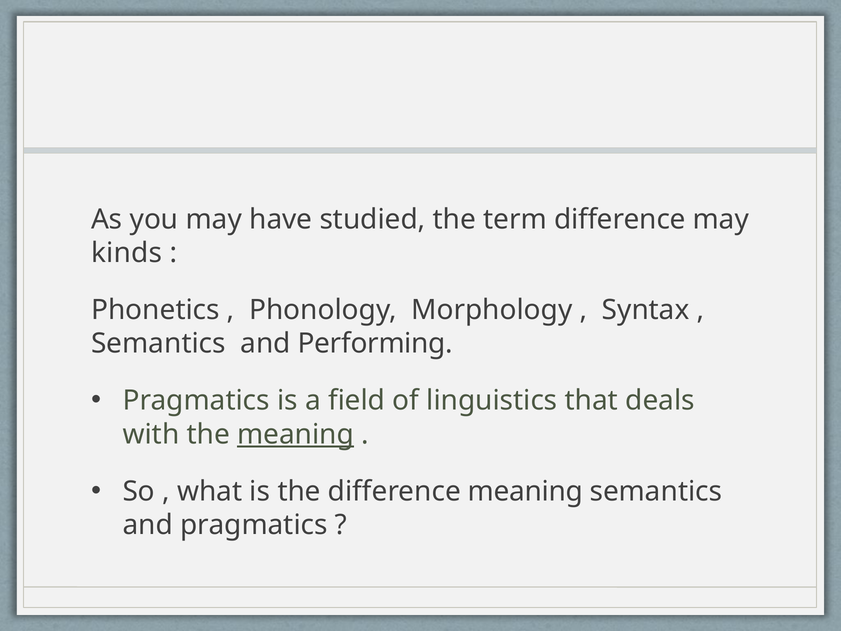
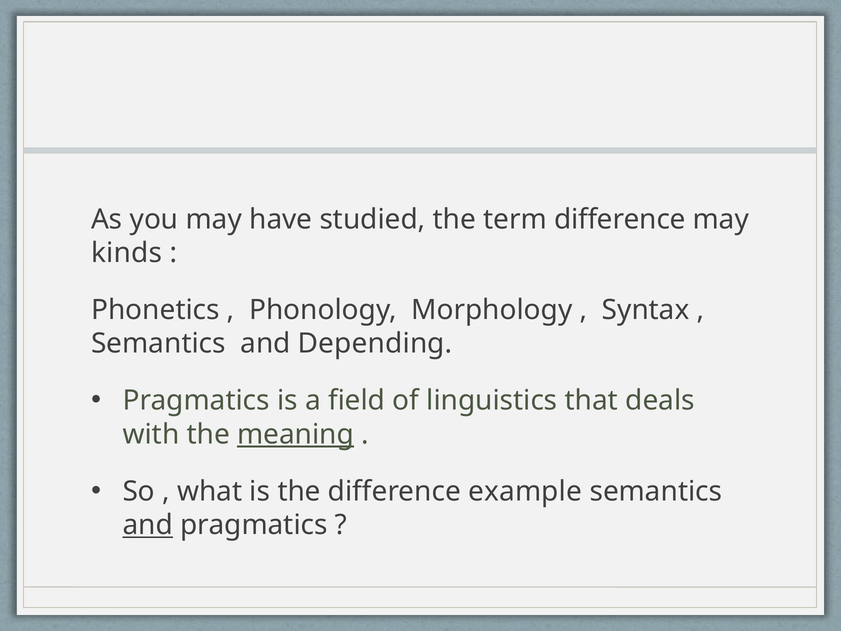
Performing: Performing -> Depending
difference meaning: meaning -> example
and at (148, 525) underline: none -> present
